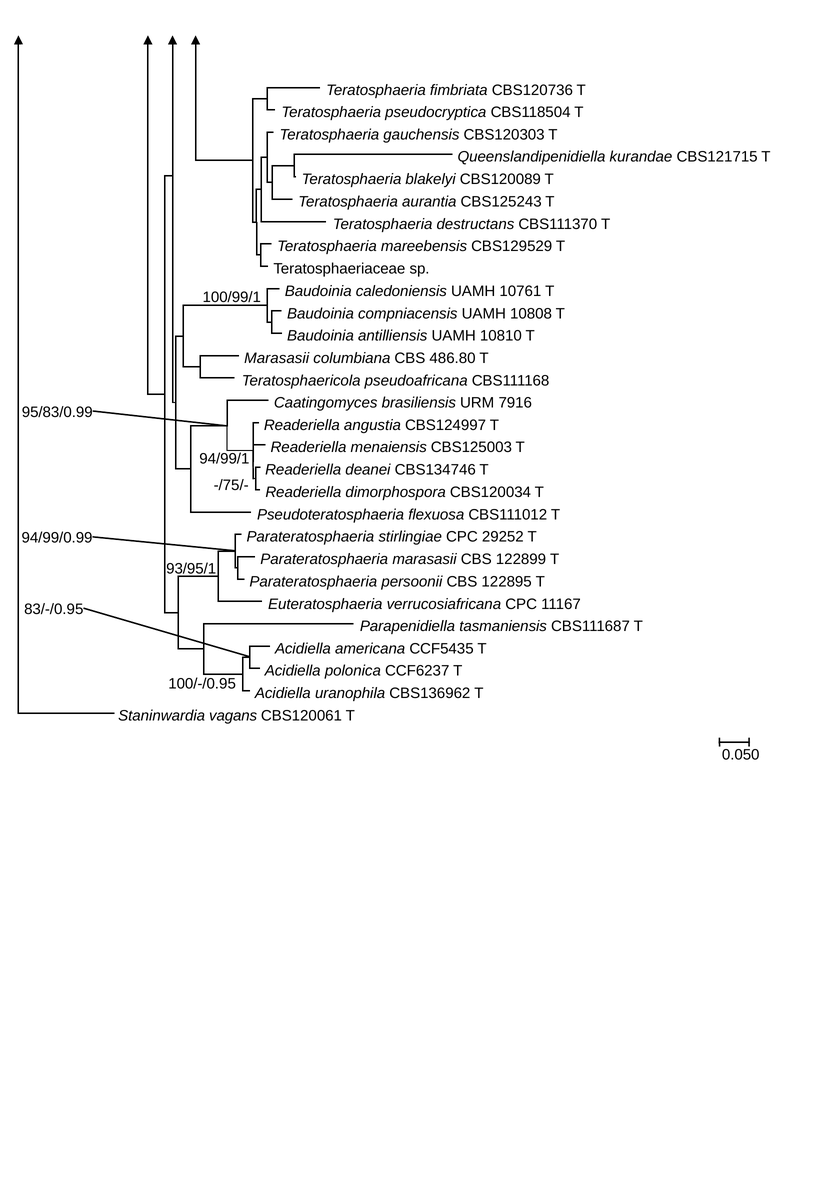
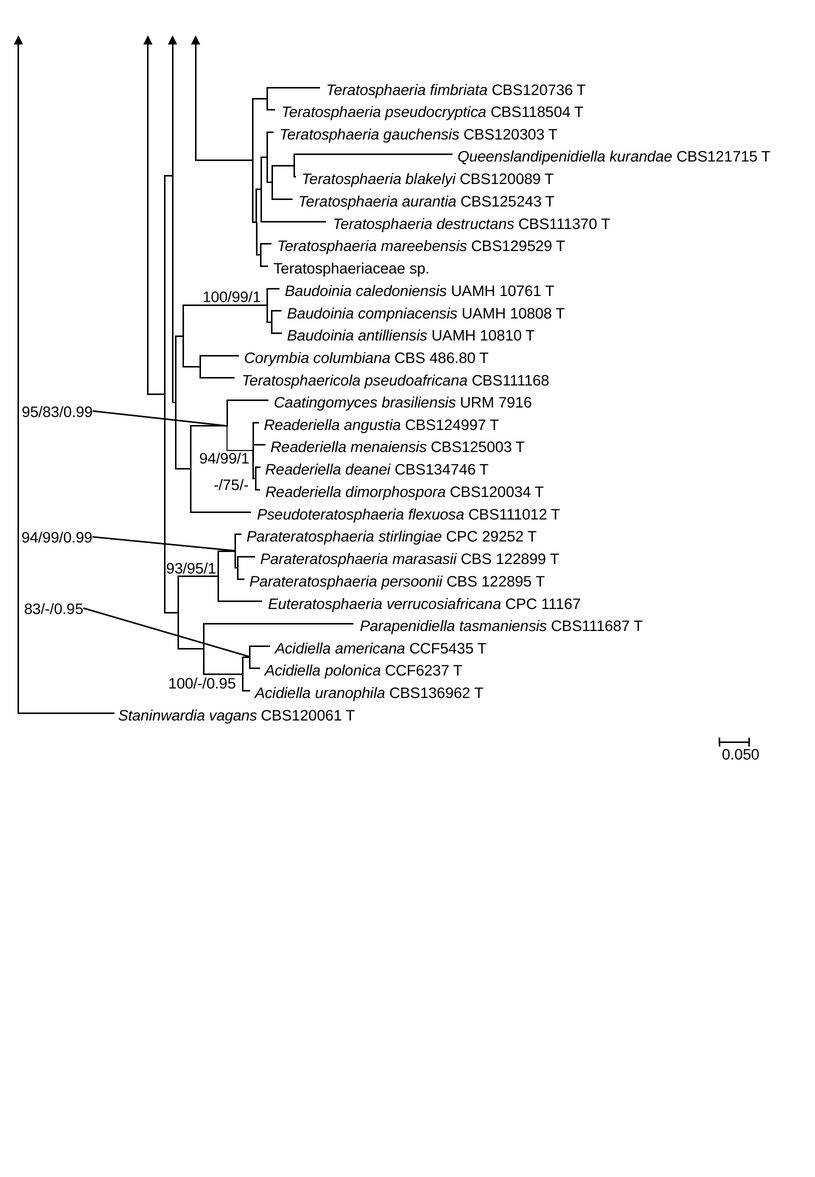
Marasasii at (277, 358): Marasasii -> Corymbia
